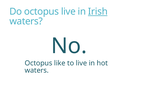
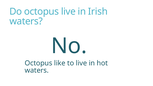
Irish underline: present -> none
